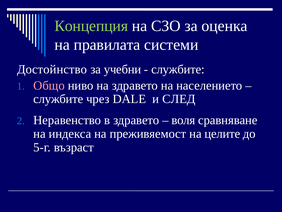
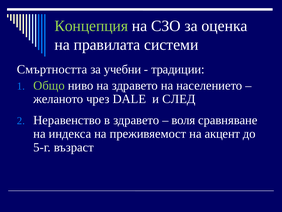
Достойнство: Достойнство -> Смъртността
службите at (178, 69): службите -> традиции
Общо colour: pink -> light green
службите at (58, 99): службите -> желаното
целите: целите -> акцент
